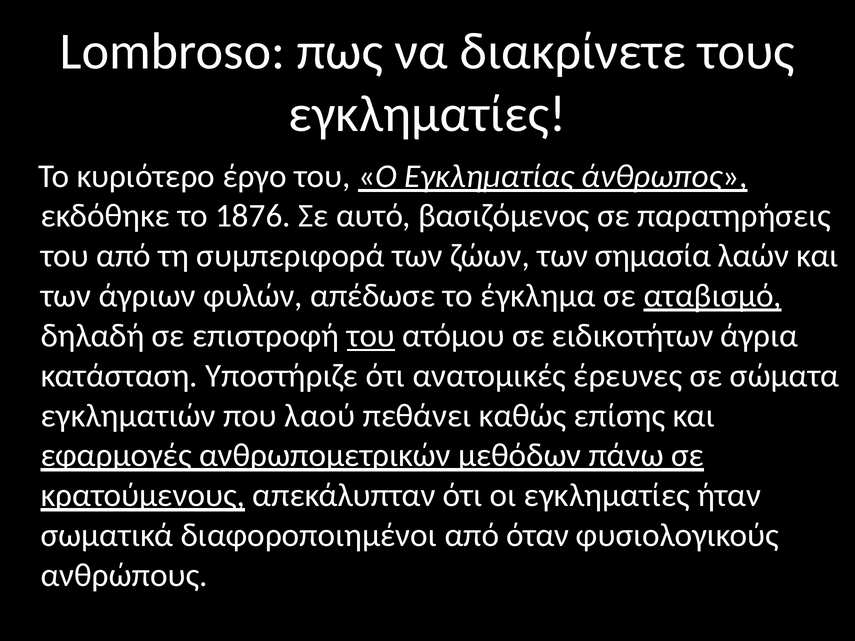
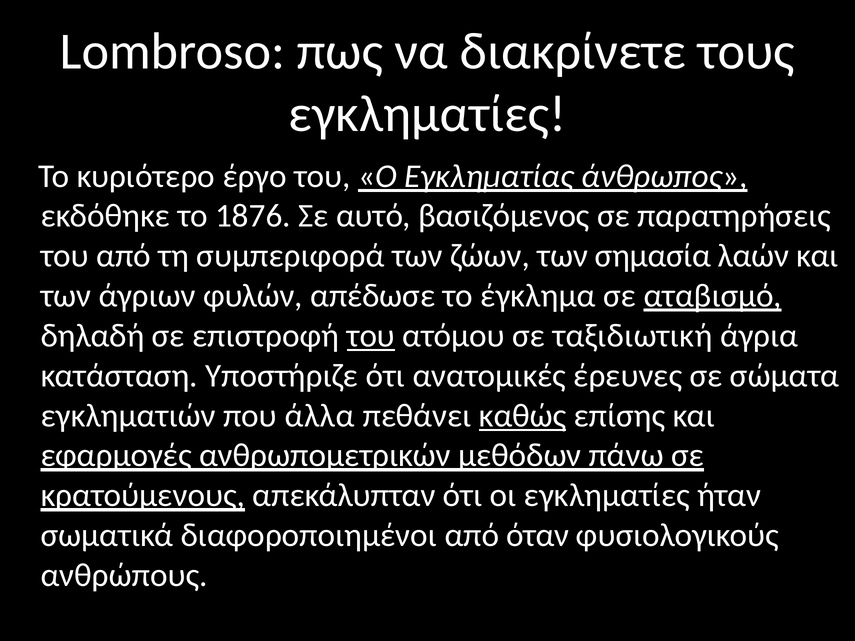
ειδικοτήτων: ειδικοτήτων -> ταξιδιωτική
λαού: λαού -> άλλα
καθώς underline: none -> present
